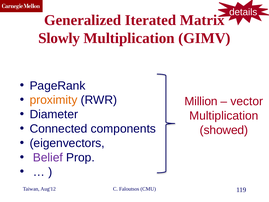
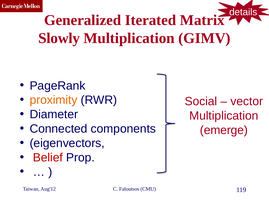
Million: Million -> Social
showed: showed -> emerge
Belief colour: purple -> red
